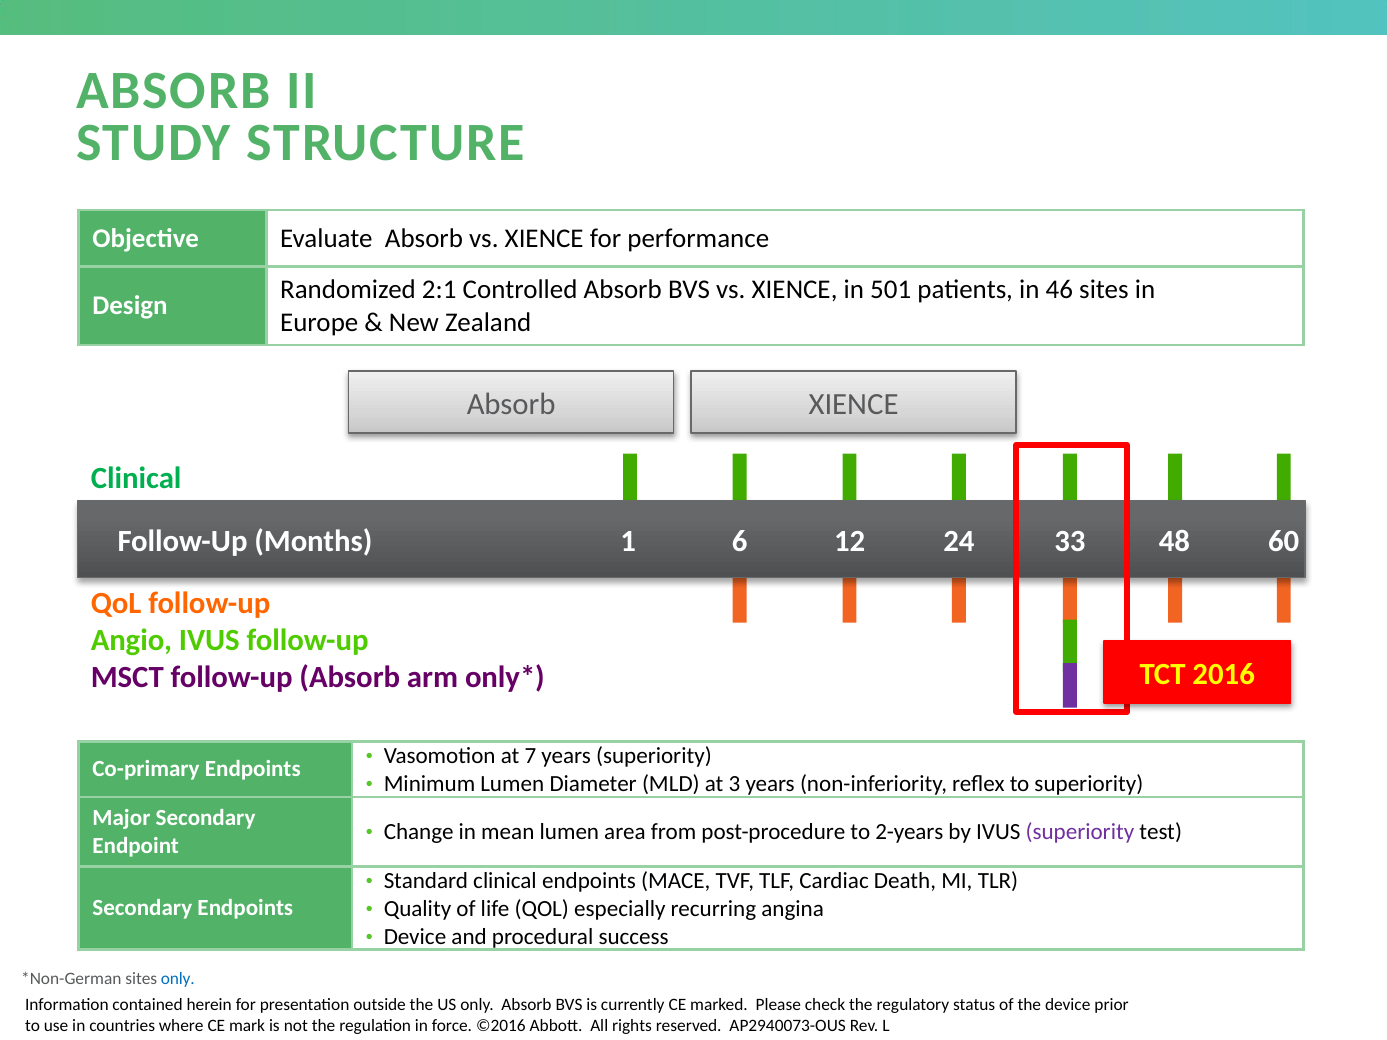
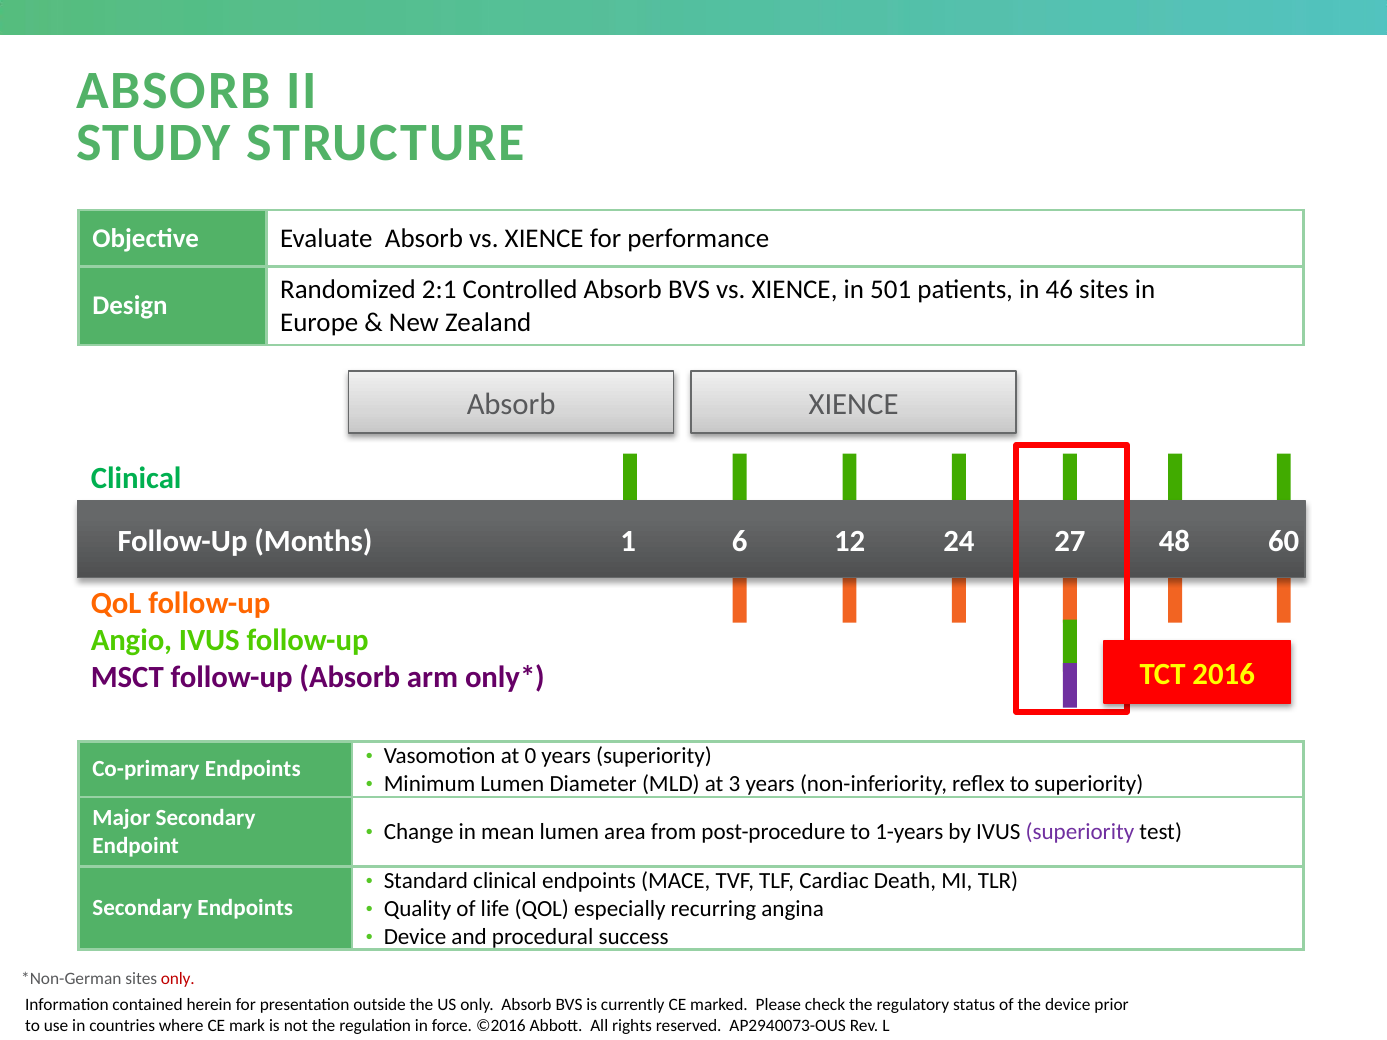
33: 33 -> 27
7: 7 -> 0
2-years: 2-years -> 1-years
only at (178, 979) colour: blue -> red
